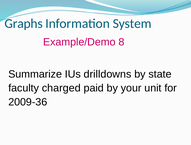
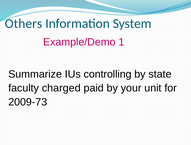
Graphs: Graphs -> Others
8: 8 -> 1
drilldowns: drilldowns -> controlling
2009-36: 2009-36 -> 2009-73
